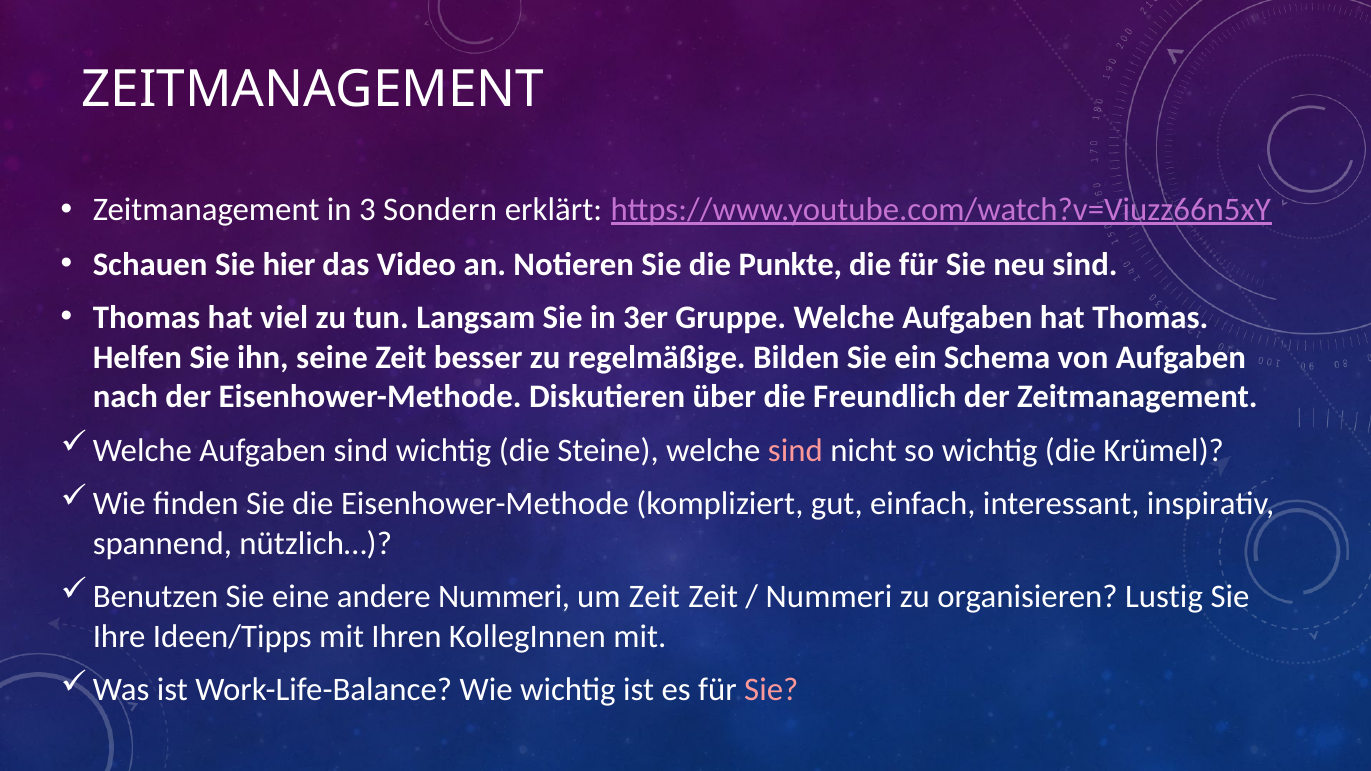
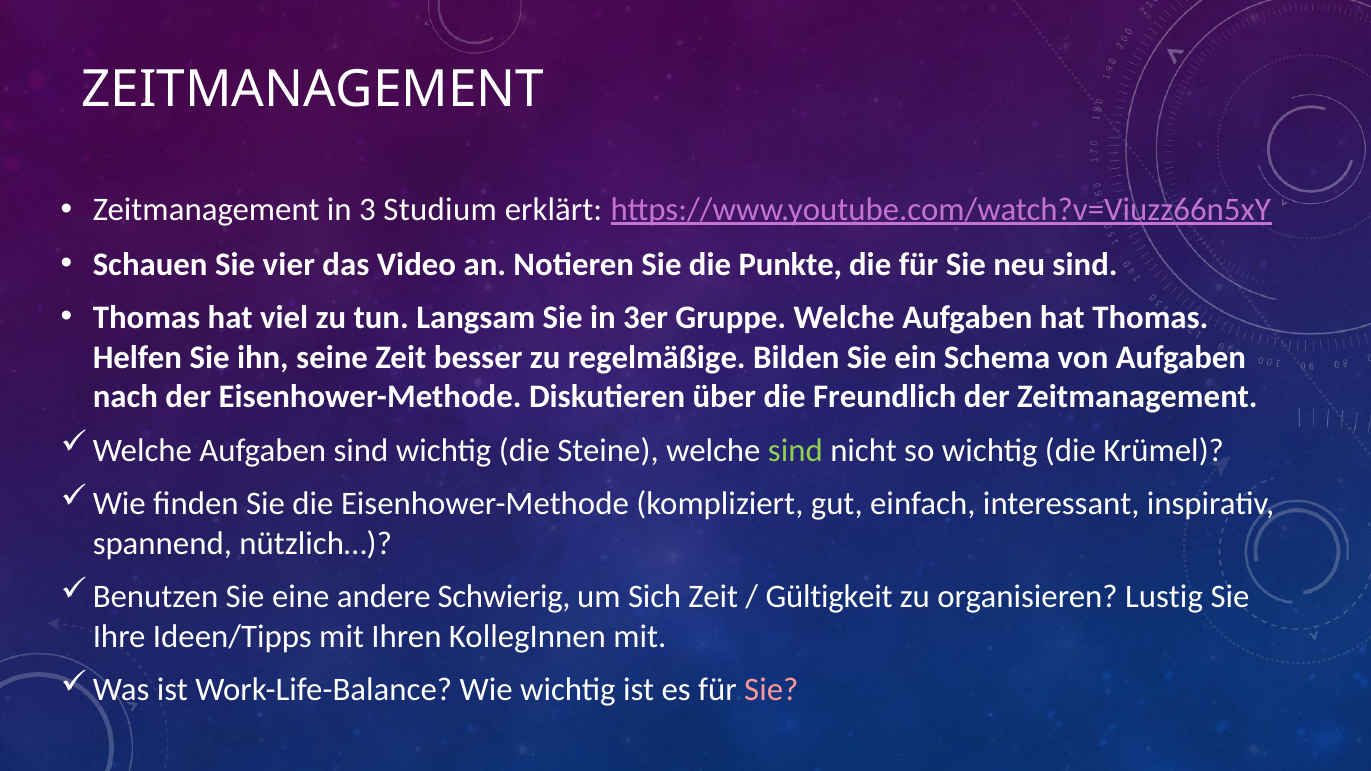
Sondern: Sondern -> Studium
hier: hier -> vier
sind at (795, 450) colour: pink -> light green
andere Nummeri: Nummeri -> Schwierig
um Zeit: Zeit -> Sich
Nummeri at (829, 597): Nummeri -> Gültigkeit
